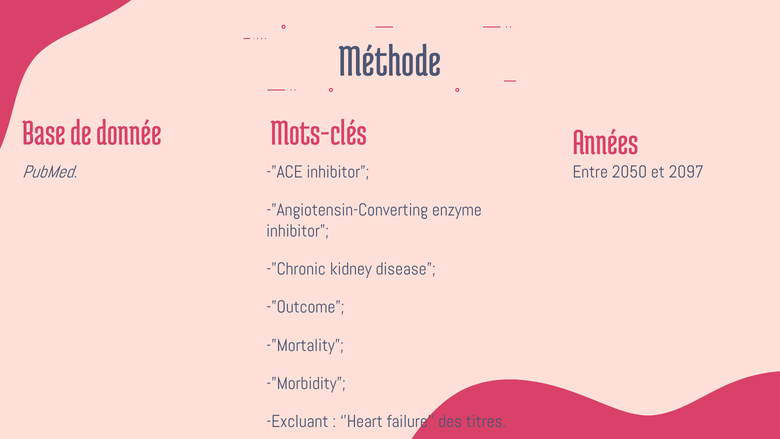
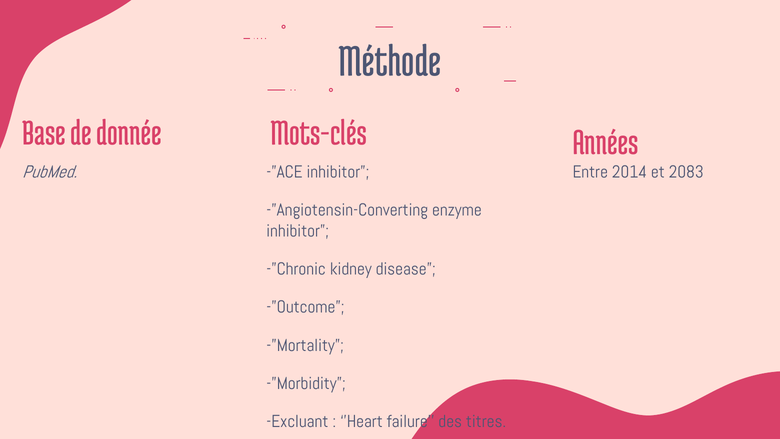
2050: 2050 -> 2014
2097: 2097 -> 2083
